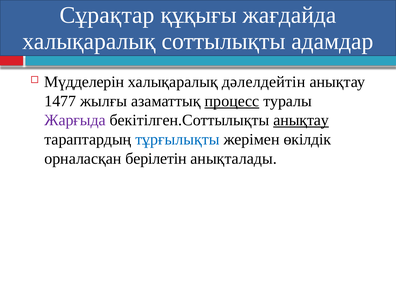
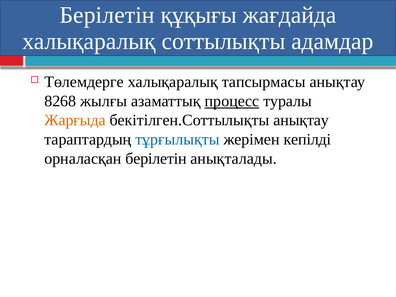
Сұрақтар at (107, 15): Сұрақтар -> Берілетін
Мүдделерін: Мүдделерін -> Төлемдерге
дәлелдейтін: дәлелдейтін -> тапсырмасы
1477: 1477 -> 8268
Жарғыда colour: purple -> orange
анықтау at (301, 120) underline: present -> none
өкілдік: өкілдік -> кепілді
